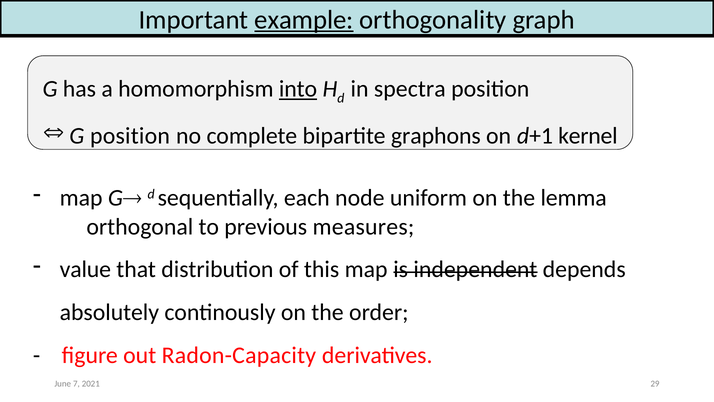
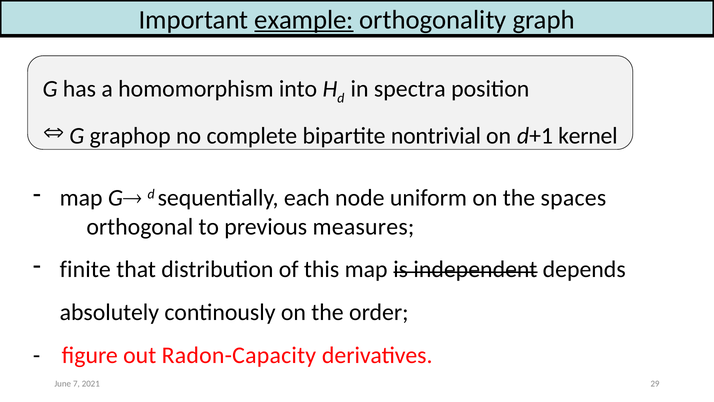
into underline: present -> none
G position: position -> graphop
graphons: graphons -> nontrivial
lemma: lemma -> spaces
value: value -> finite
